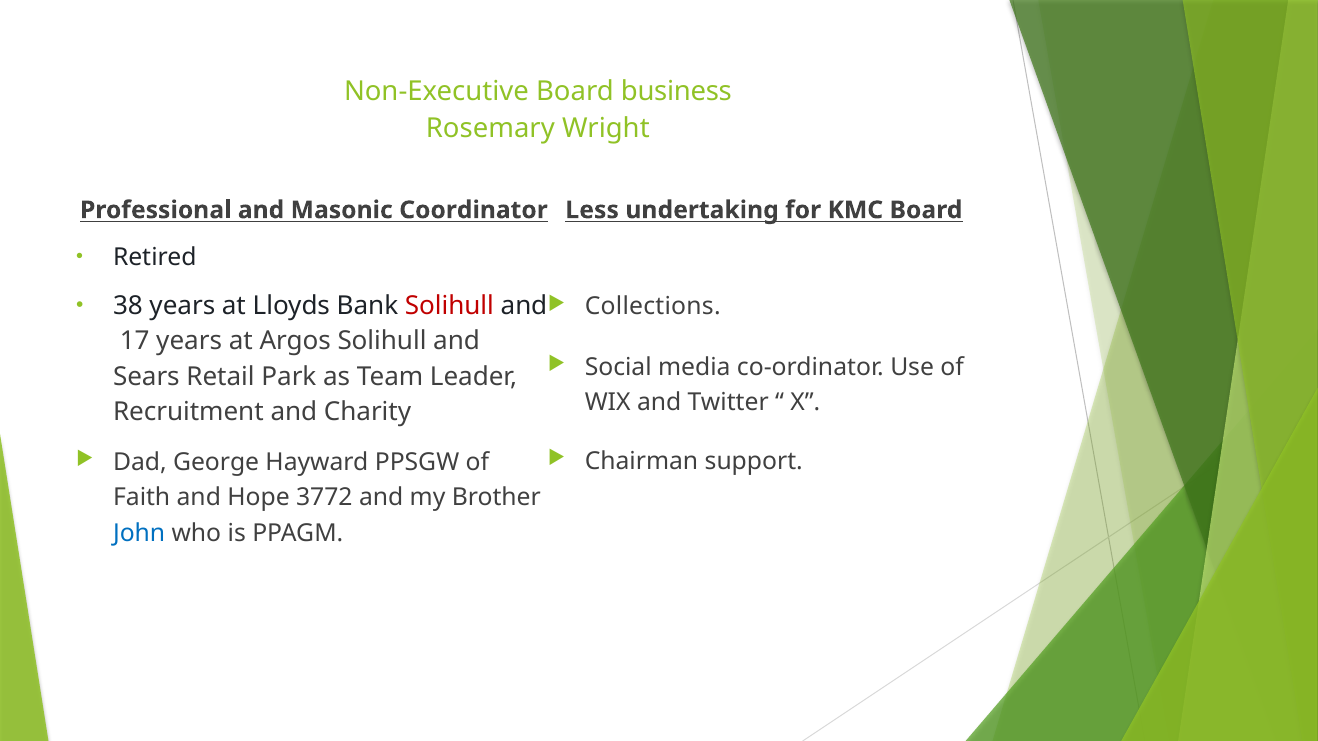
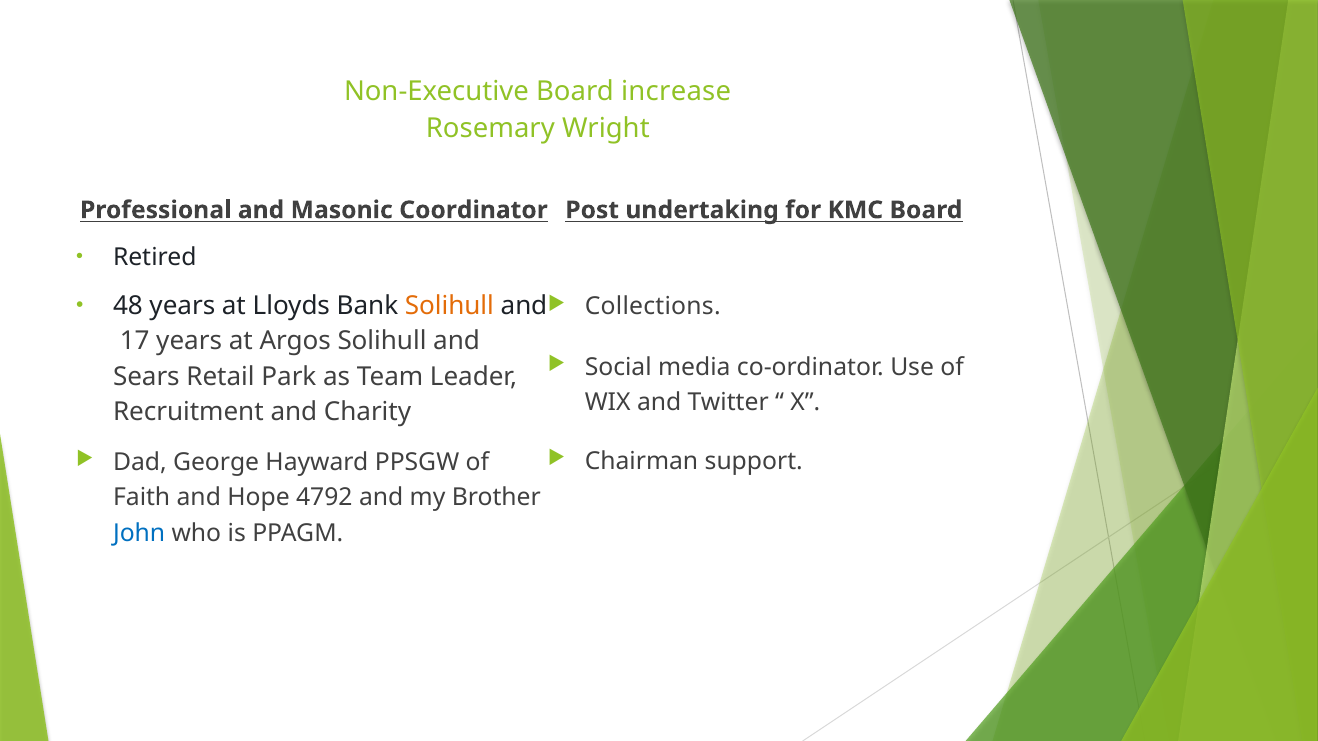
business: business -> increase
Less: Less -> Post
38: 38 -> 48
Solihull at (449, 306) colour: red -> orange
3772: 3772 -> 4792
